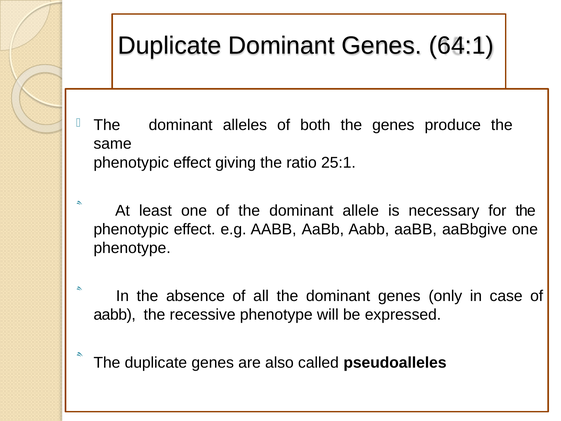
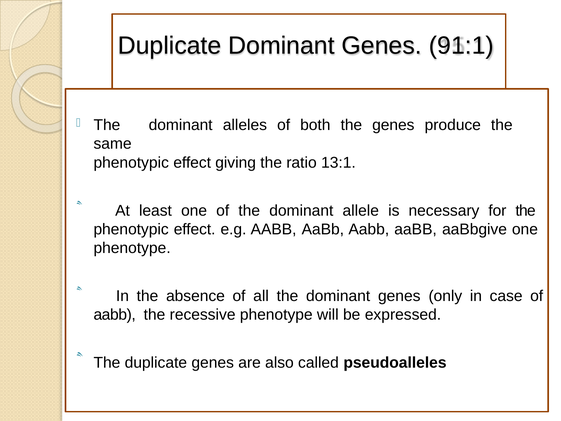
64:1: 64:1 -> 91:1
25:1: 25:1 -> 13:1
